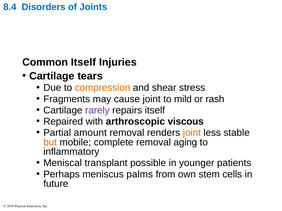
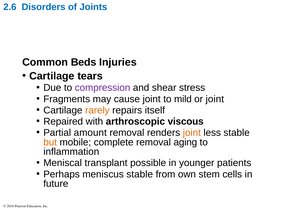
8.4: 8.4 -> 2.6
Common Itself: Itself -> Beds
compression colour: orange -> purple
or rash: rash -> joint
rarely colour: purple -> orange
inflammatory: inflammatory -> inflammation
meniscus palms: palms -> stable
